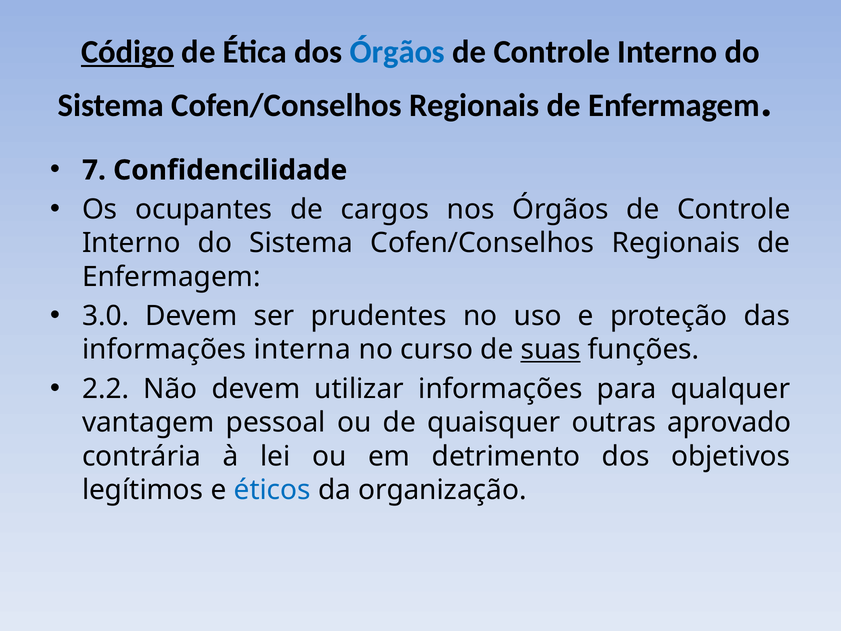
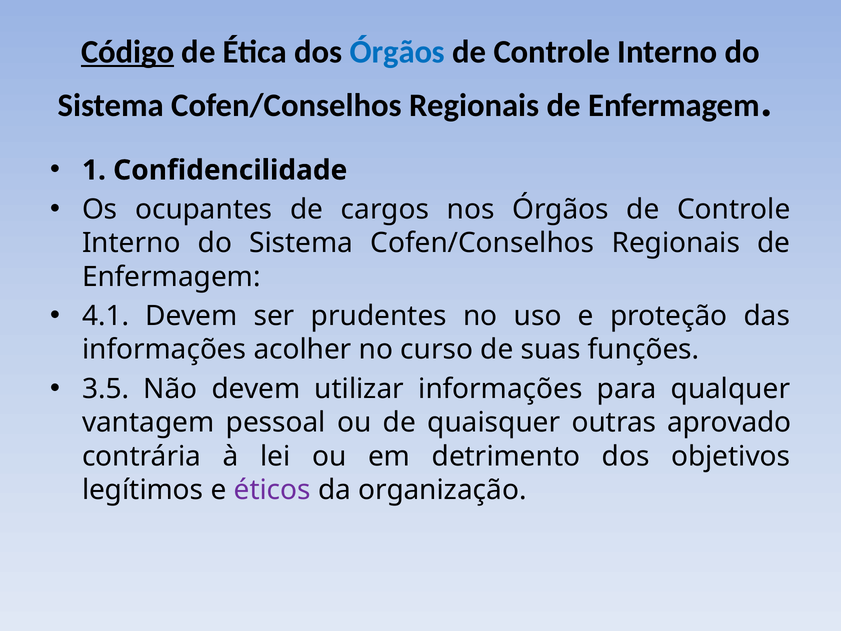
7: 7 -> 1
3.0: 3.0 -> 4.1
interna: interna -> acolher
suas underline: present -> none
2.2: 2.2 -> 3.5
éticos colour: blue -> purple
